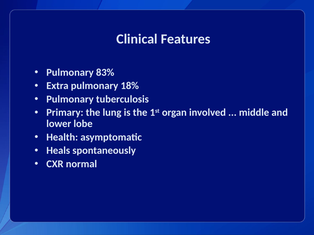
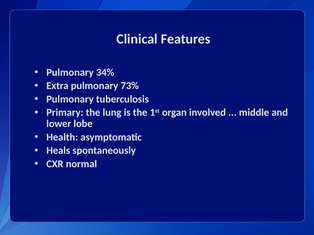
83%: 83% -> 34%
18%: 18% -> 73%
